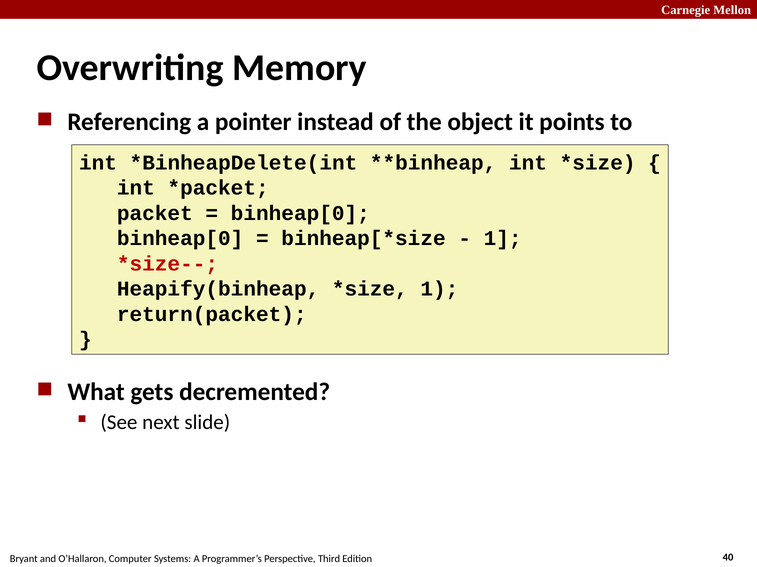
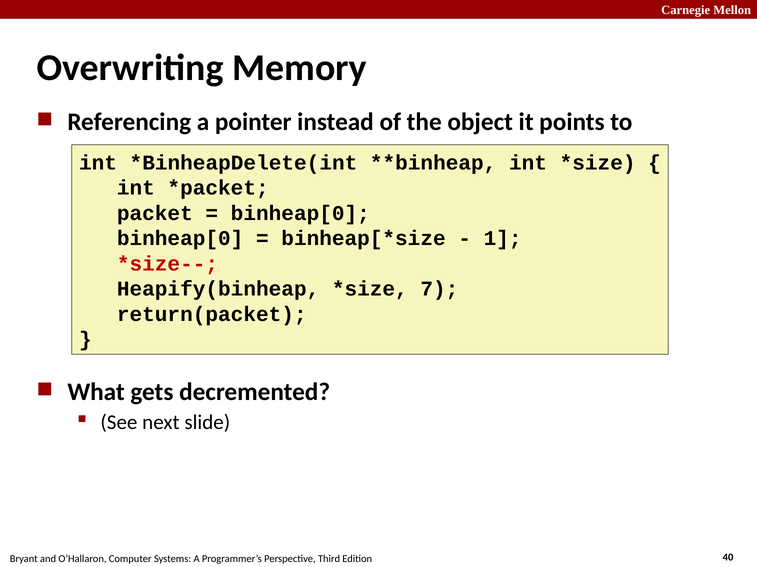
1 at (439, 289): 1 -> 7
